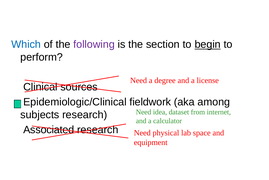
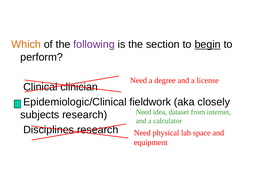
Which colour: blue -> orange
sources: sources -> clinician
among: among -> closely
Associated: Associated -> Disciplines
